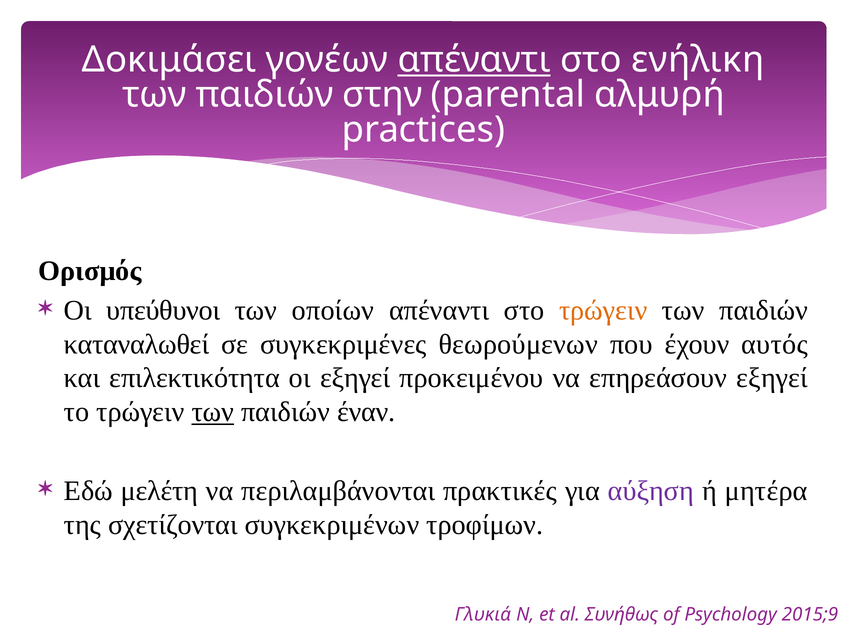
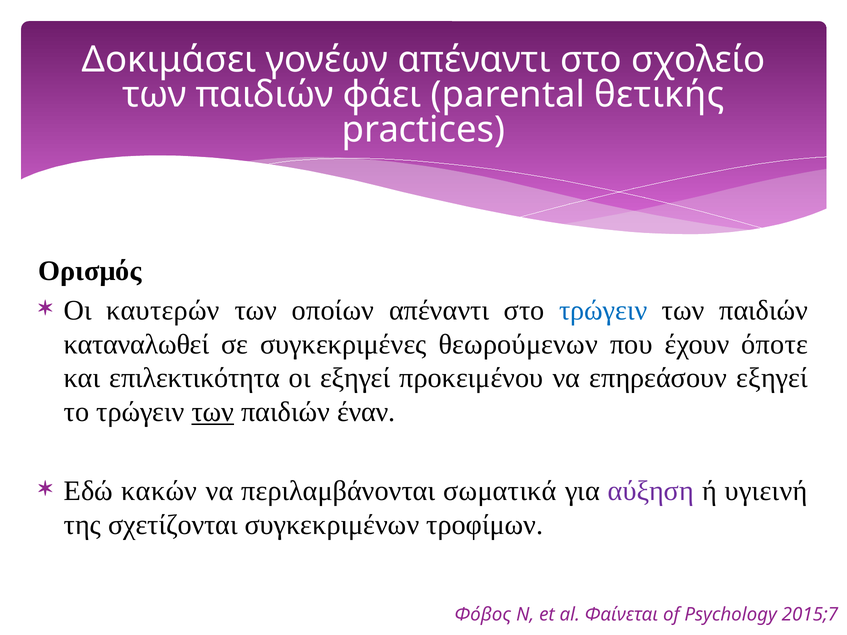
απέναντι at (474, 60) underline: present -> none
ενήλικη: ενήλικη -> σχολείο
στην: στην -> φάει
αλμυρή: αλμυρή -> θετικής
υπεύθυνοι: υπεύθυνοι -> καυτερών
τρώγειν at (603, 311) colour: orange -> blue
αυτός: αυτός -> όποτε
μελέτη: μελέτη -> κακών
πρακτικές: πρακτικές -> σωματικά
μητέρα: μητέρα -> υγιεινή
Γλυκιά: Γλυκιά -> Φόβος
Συνήθως: Συνήθως -> Φαίνεται
2015;9: 2015;9 -> 2015;7
